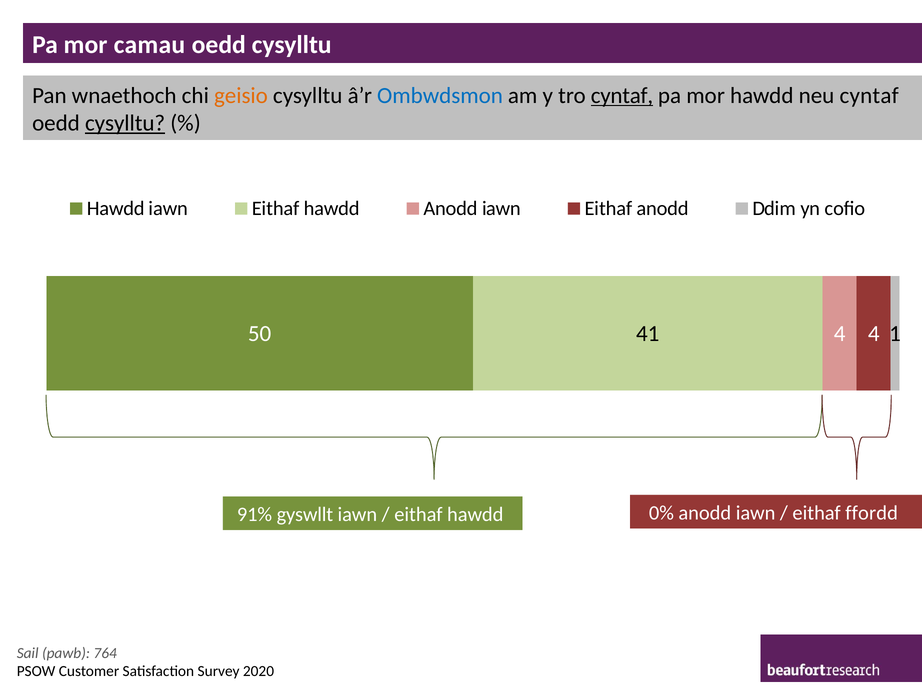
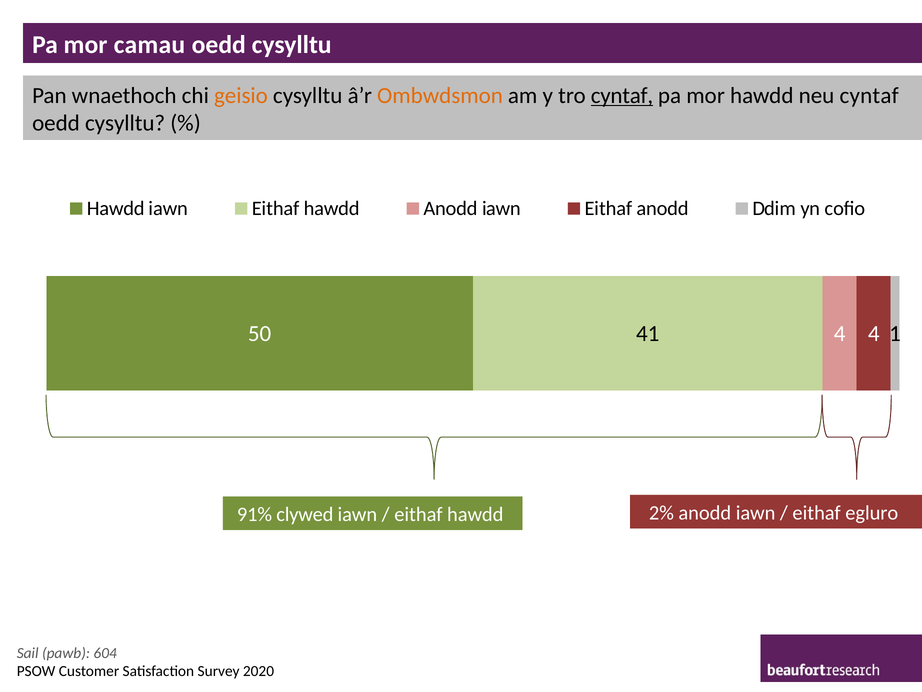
Ombwdsmon colour: blue -> orange
cysylltu at (125, 123) underline: present -> none
gyswllt: gyswllt -> clywed
0%: 0% -> 2%
ffordd: ffordd -> egluro
764: 764 -> 604
